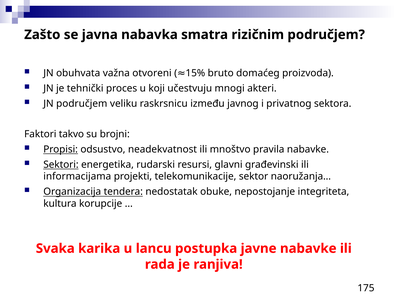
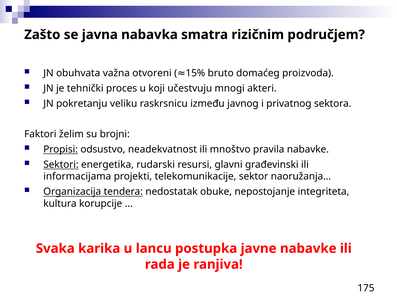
JN područjem: područjem -> pokretanju
takvo: takvo -> želim
